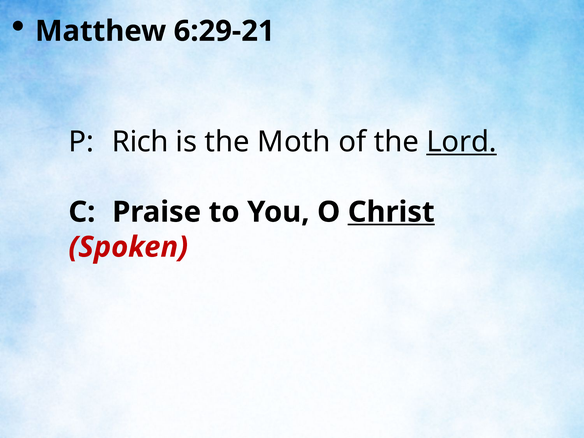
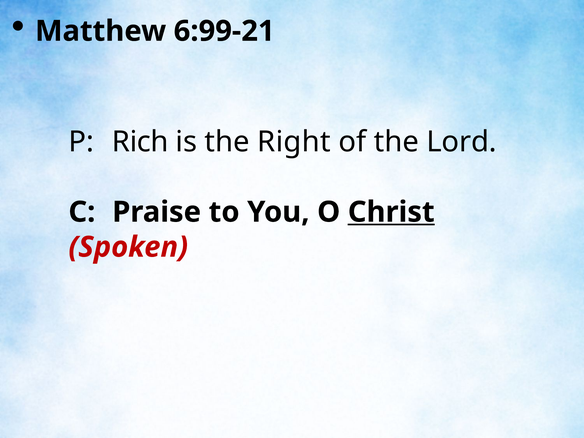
6:29-21: 6:29-21 -> 6:99-21
Moth: Moth -> Right
Lord underline: present -> none
